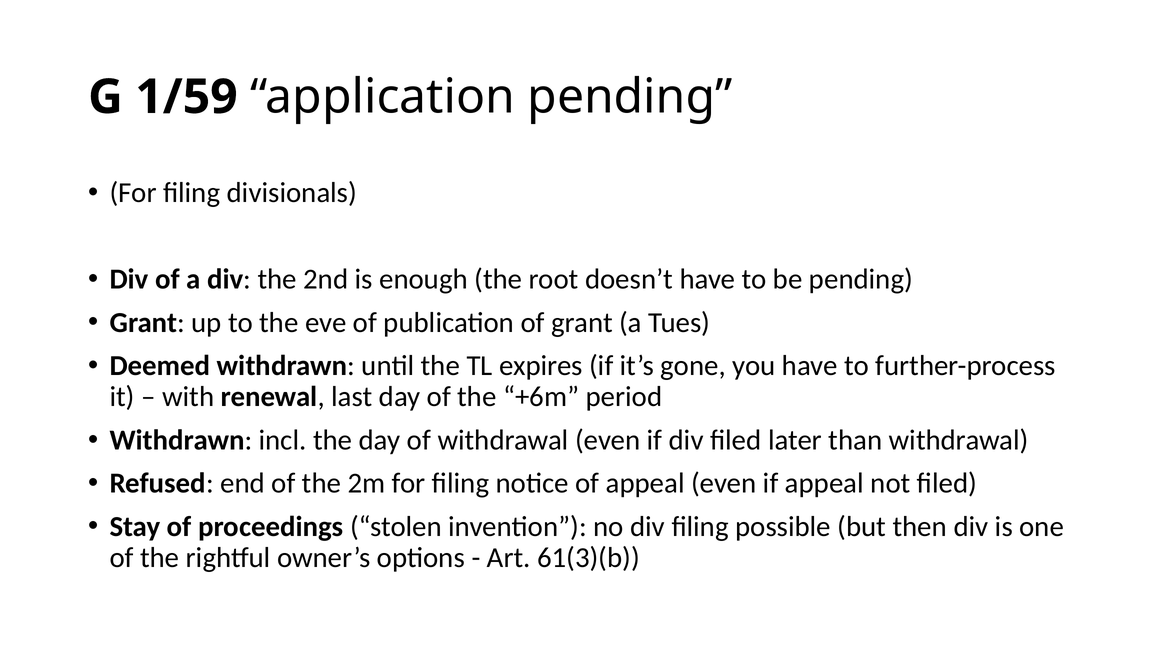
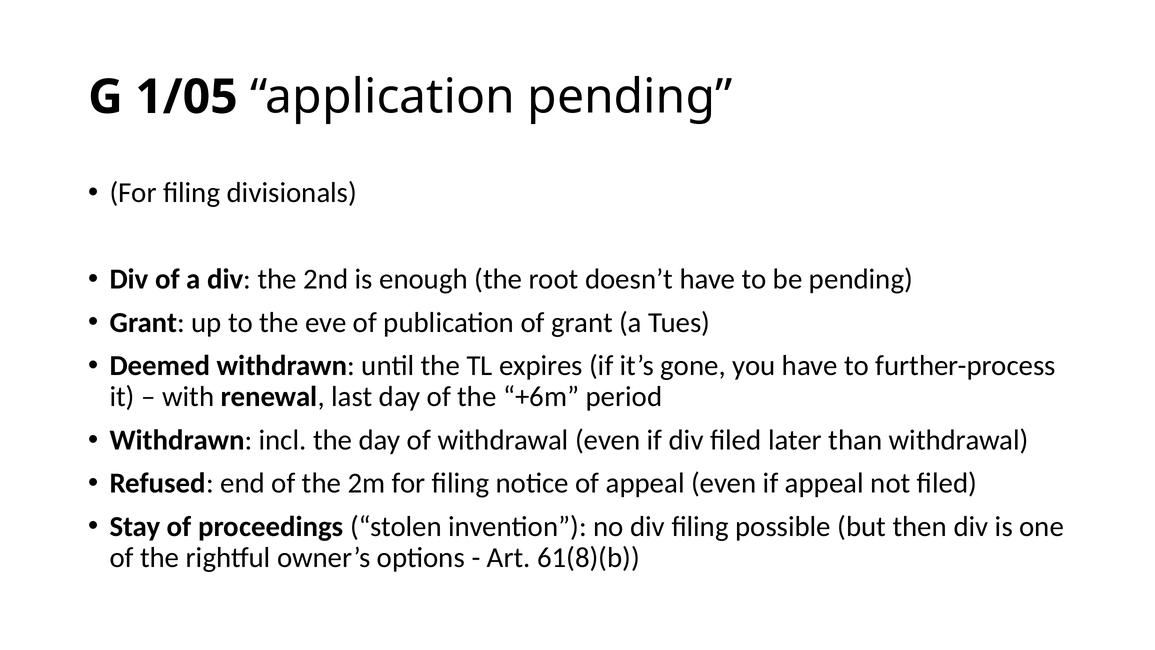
1/59: 1/59 -> 1/05
61(3)(b: 61(3)(b -> 61(8)(b
